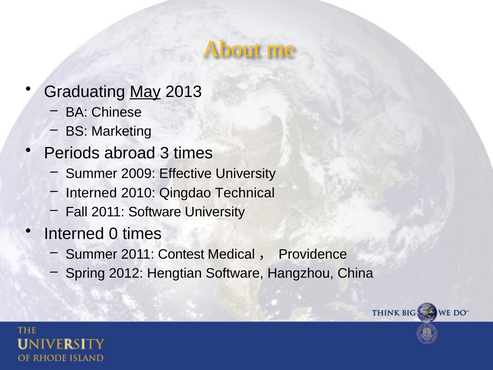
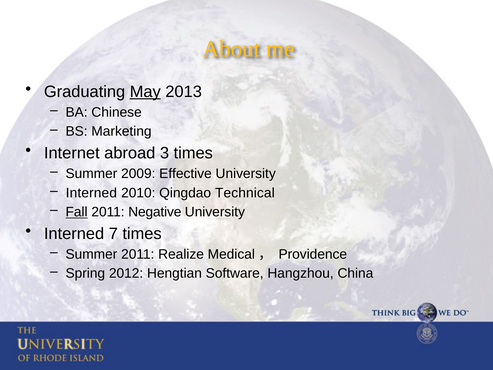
Periods: Periods -> Internet
Fall underline: none -> present
2011 Software: Software -> Negative
0: 0 -> 7
Contest: Contest -> Realize
